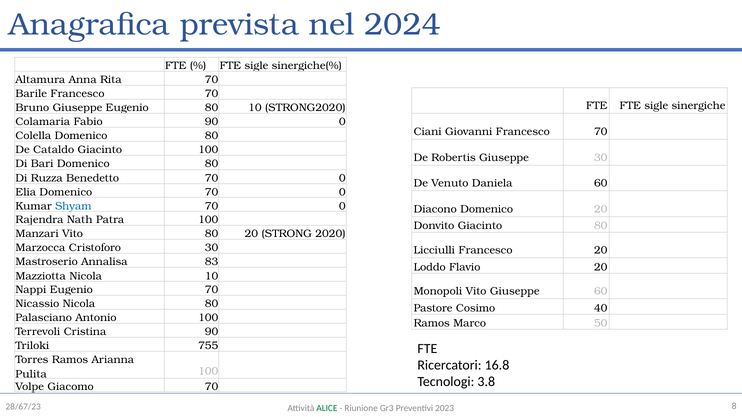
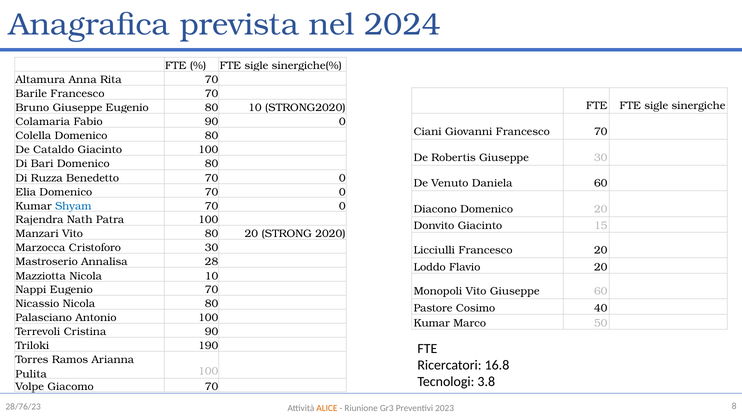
Giacinto 80: 80 -> 15
83: 83 -> 28
Ramos at (432, 324): Ramos -> Kumar
755: 755 -> 190
28/67/23: 28/67/23 -> 28/76/23
ALICE colour: green -> orange
